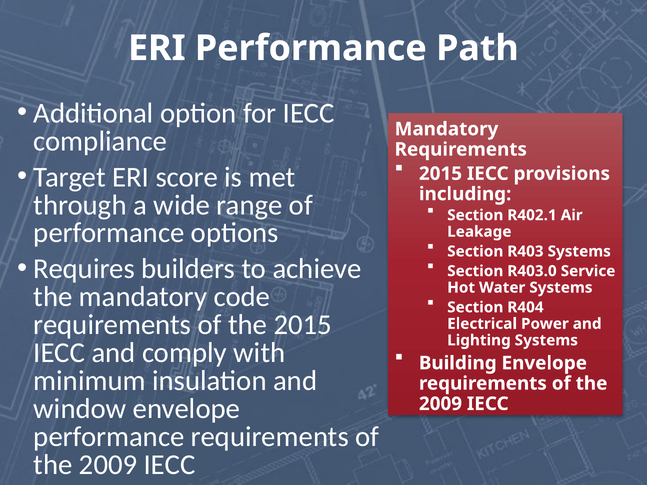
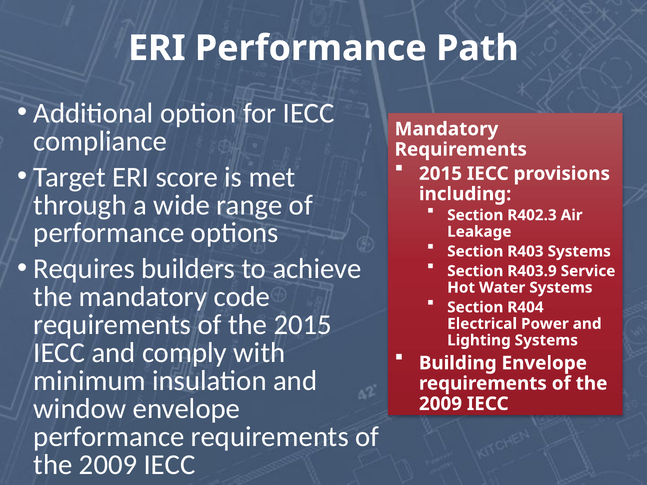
R402.1: R402.1 -> R402.3
R403.0: R403.0 -> R403.9
